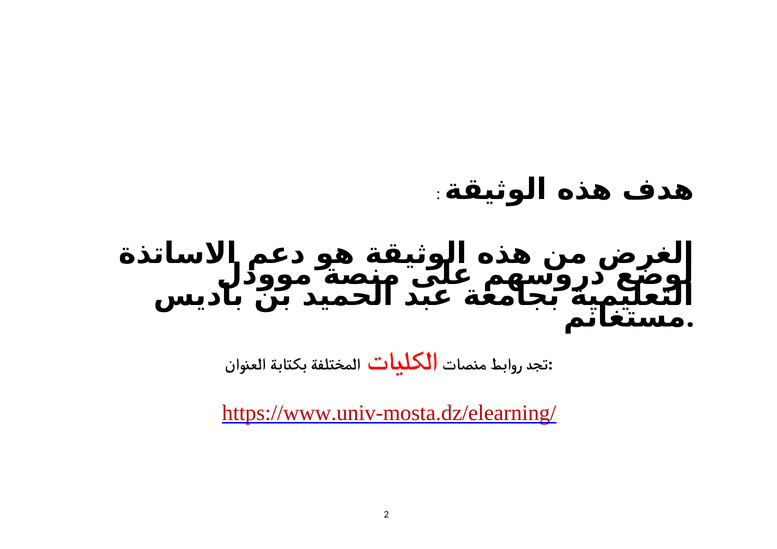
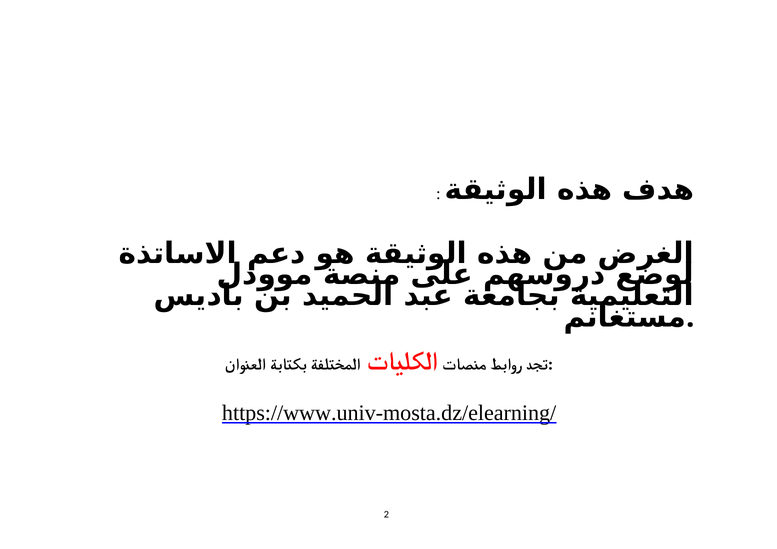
https://www.univ-mosta.dz/elearning/ colour: red -> black
